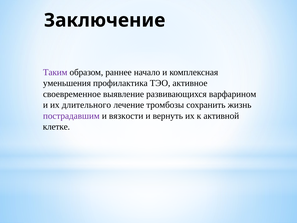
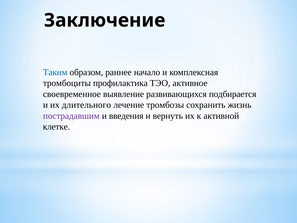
Таким colour: purple -> blue
уменьшения: уменьшения -> тромбоциты
варфарином: варфарином -> подбирается
вязкости: вязкости -> введения
